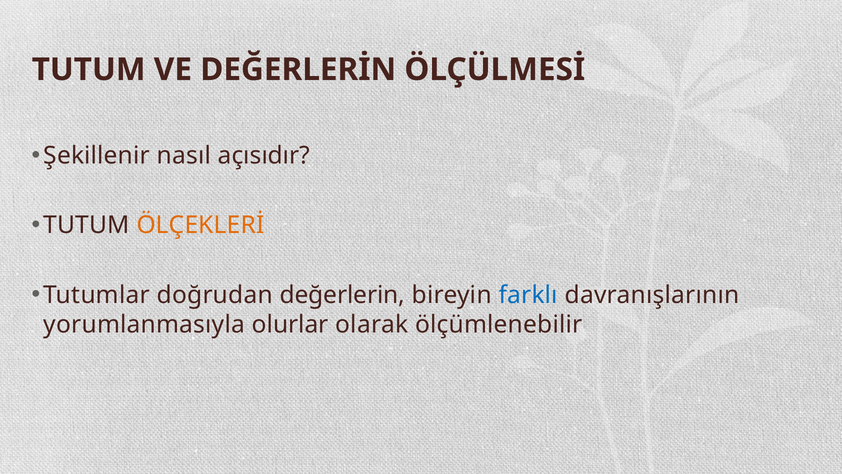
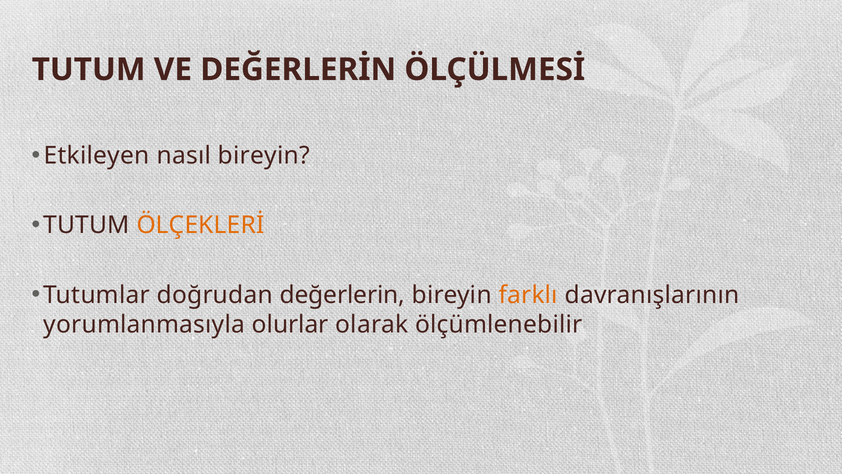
Şekillenir: Şekillenir -> Etkileyen
nasıl açısıdır: açısıdır -> bireyin
farklı colour: blue -> orange
